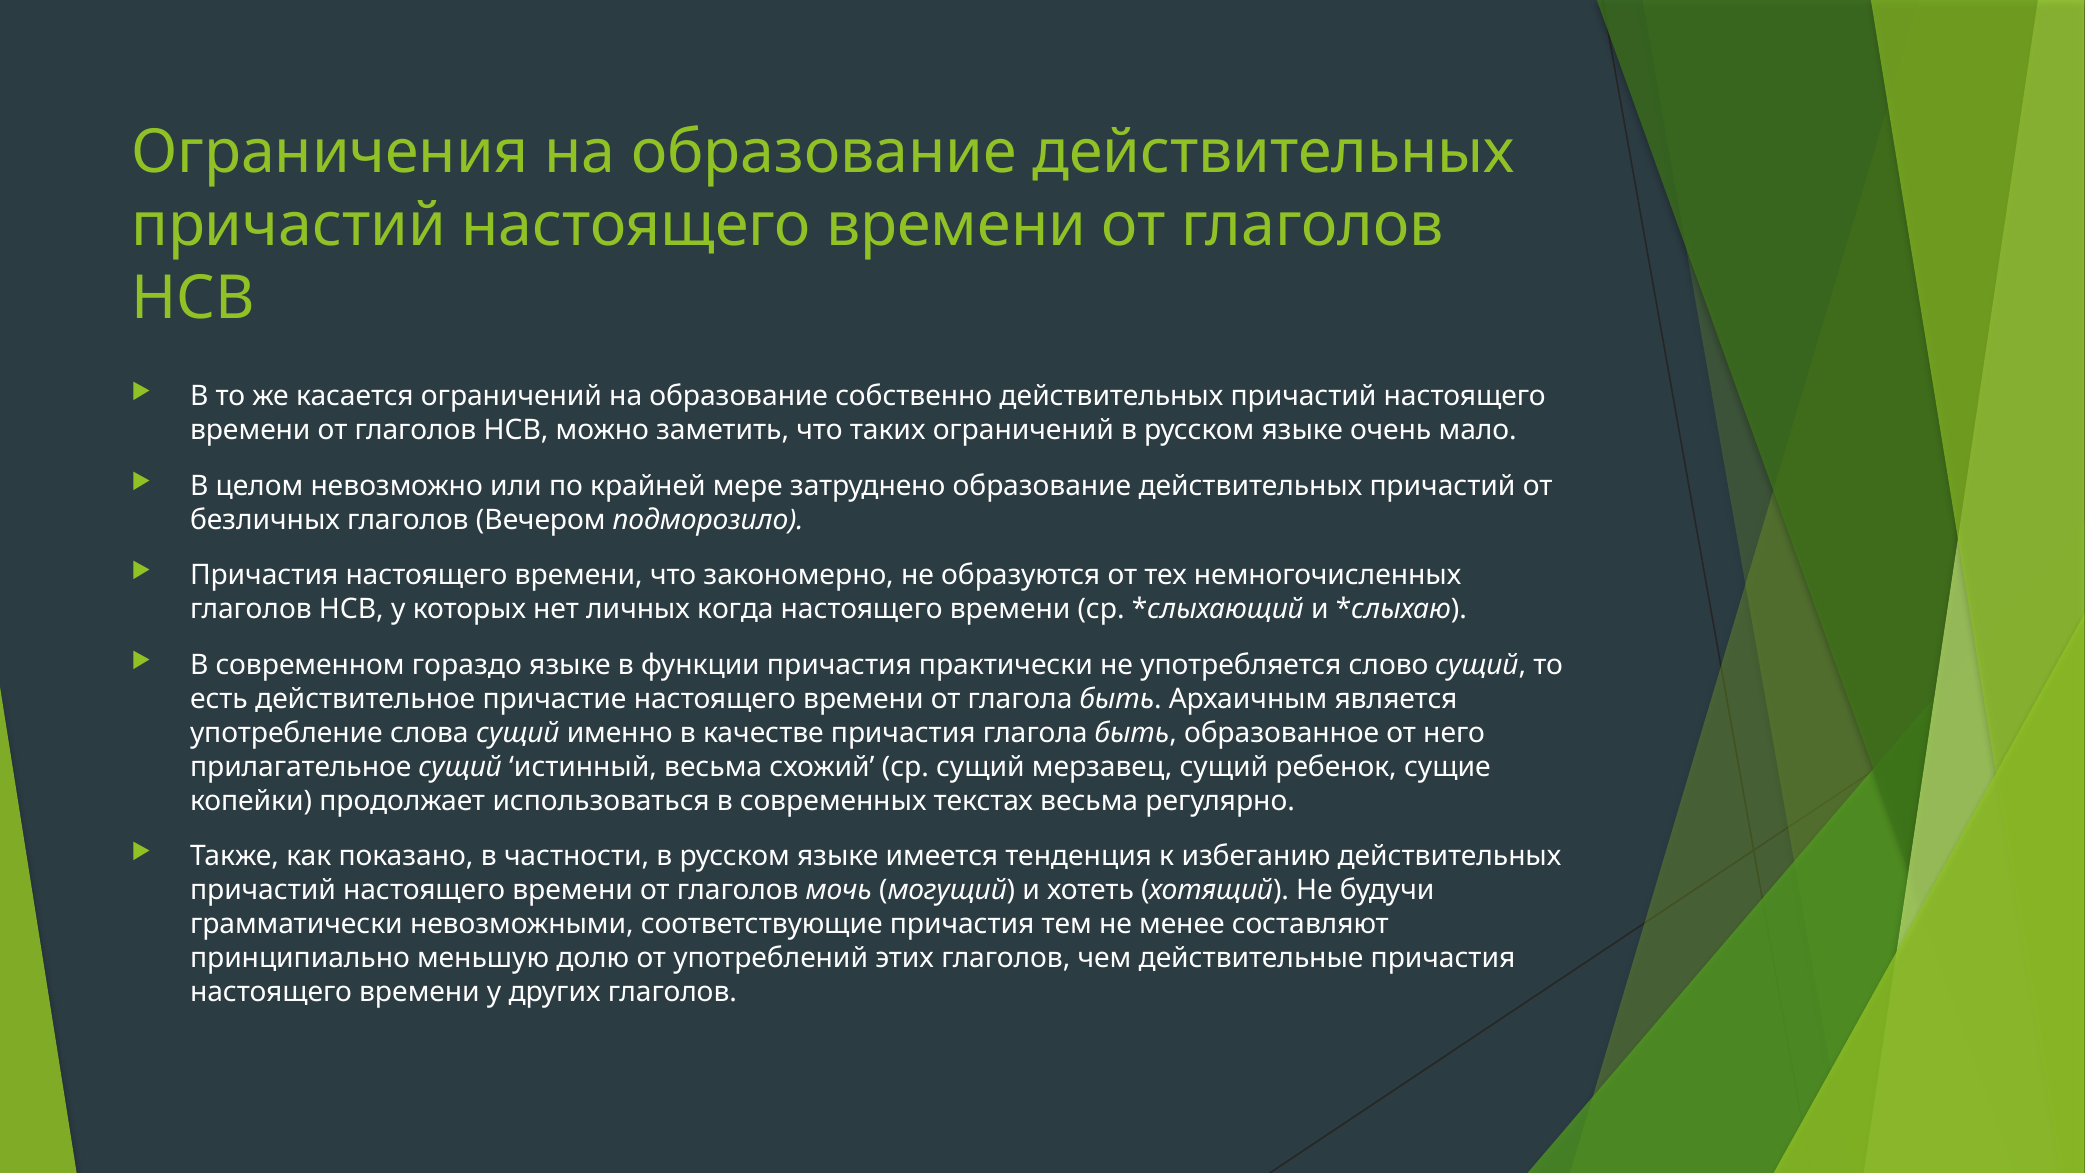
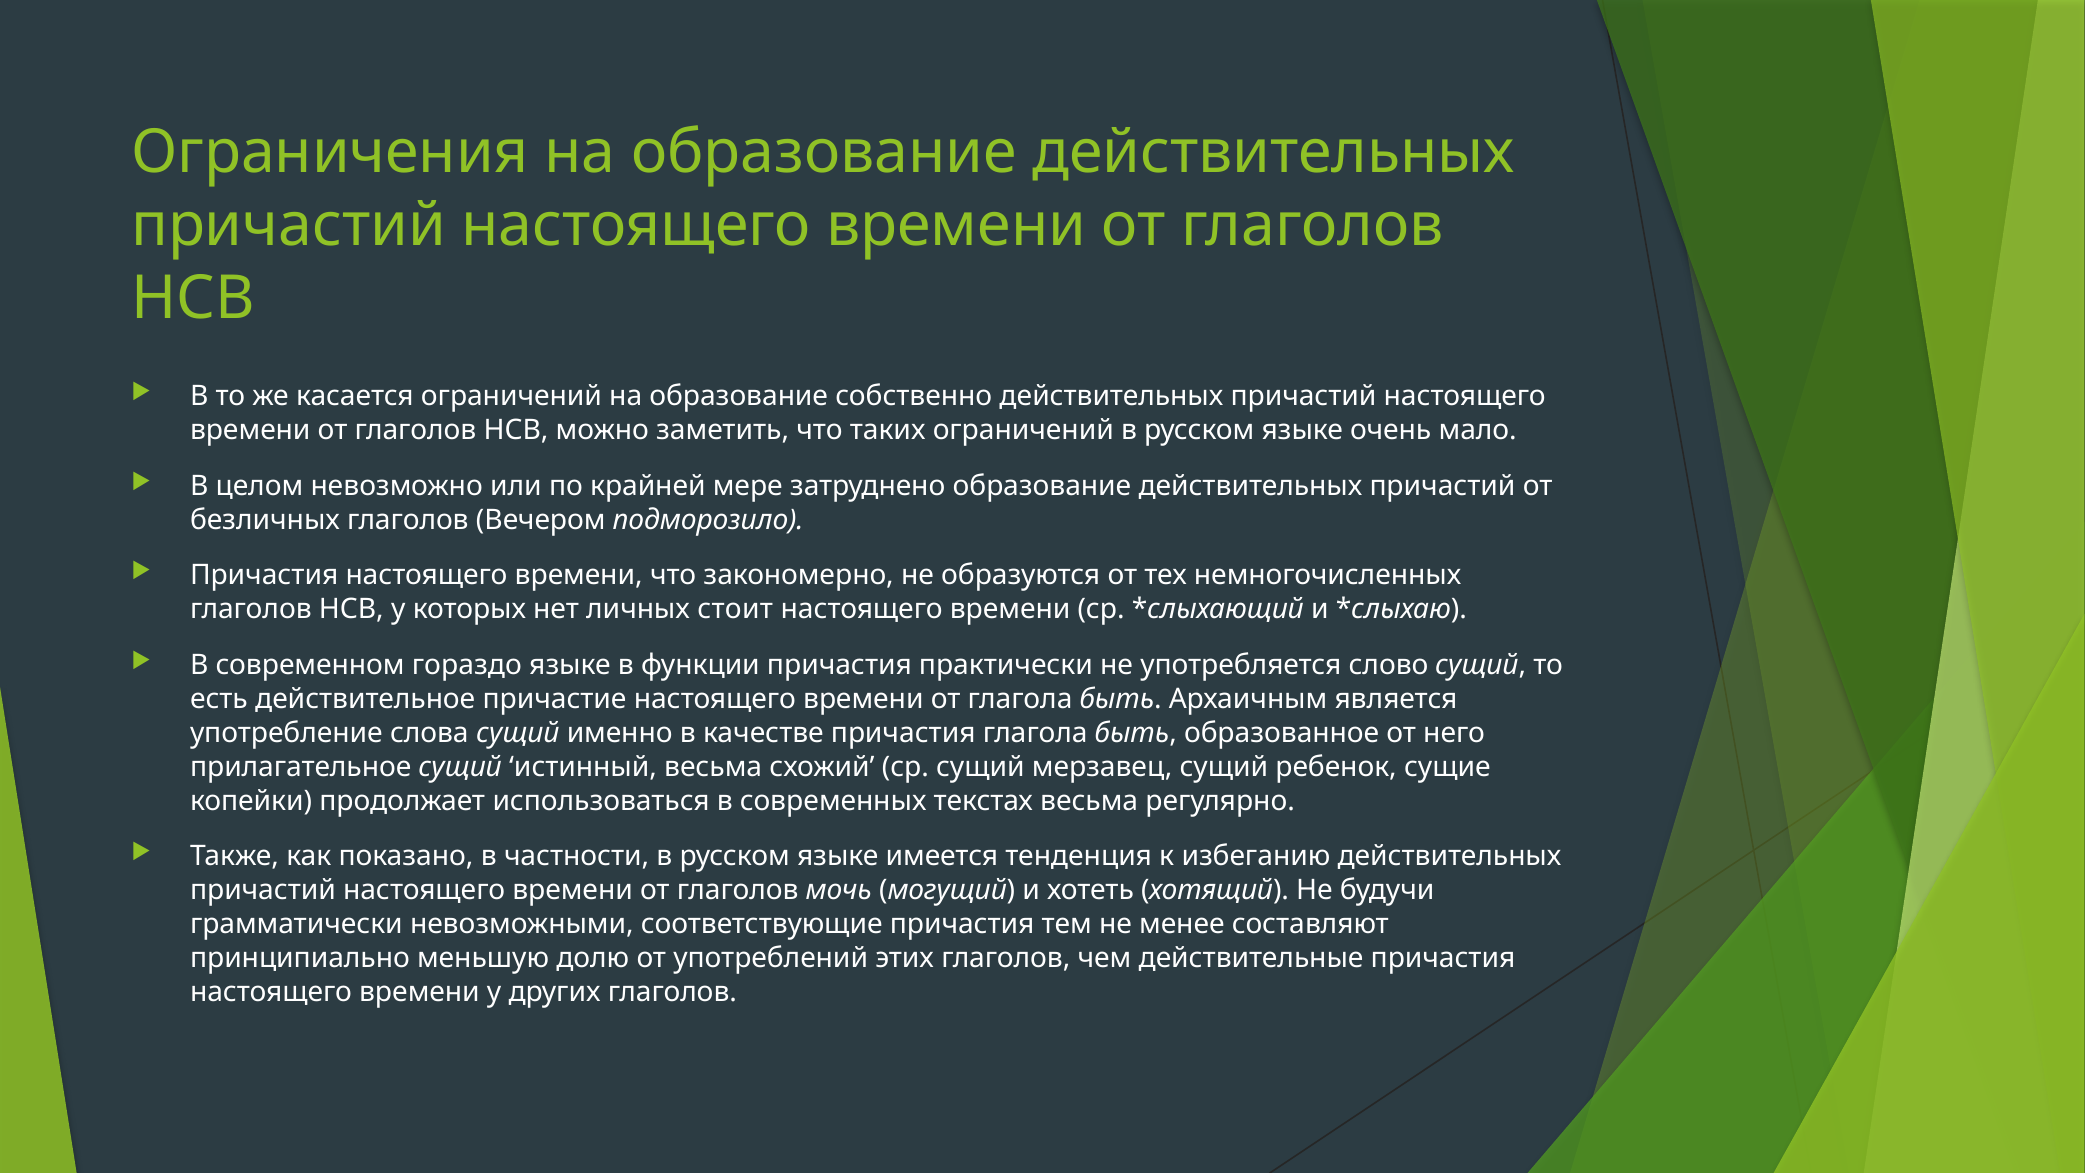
когда: когда -> стоит
